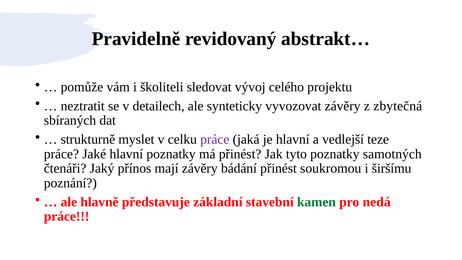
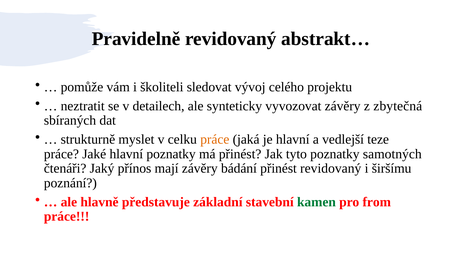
práce at (215, 139) colour: purple -> orange
přinést soukromou: soukromou -> revidovaný
nedá: nedá -> from
